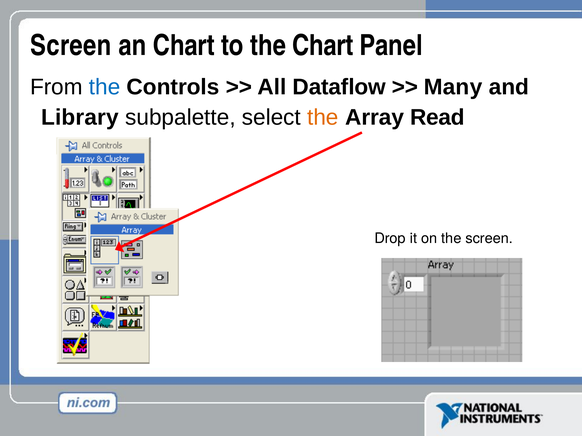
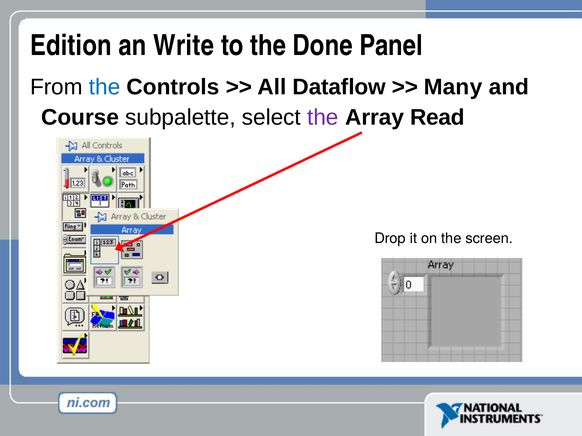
Screen at (71, 46): Screen -> Edition
an Chart: Chart -> Write
the Chart: Chart -> Done
Library: Library -> Course
the at (323, 118) colour: orange -> purple
